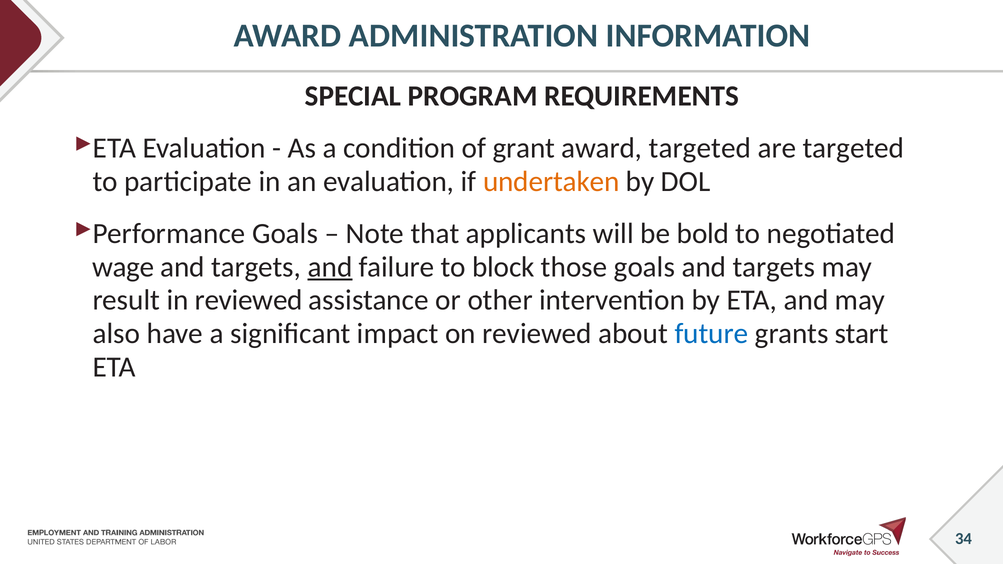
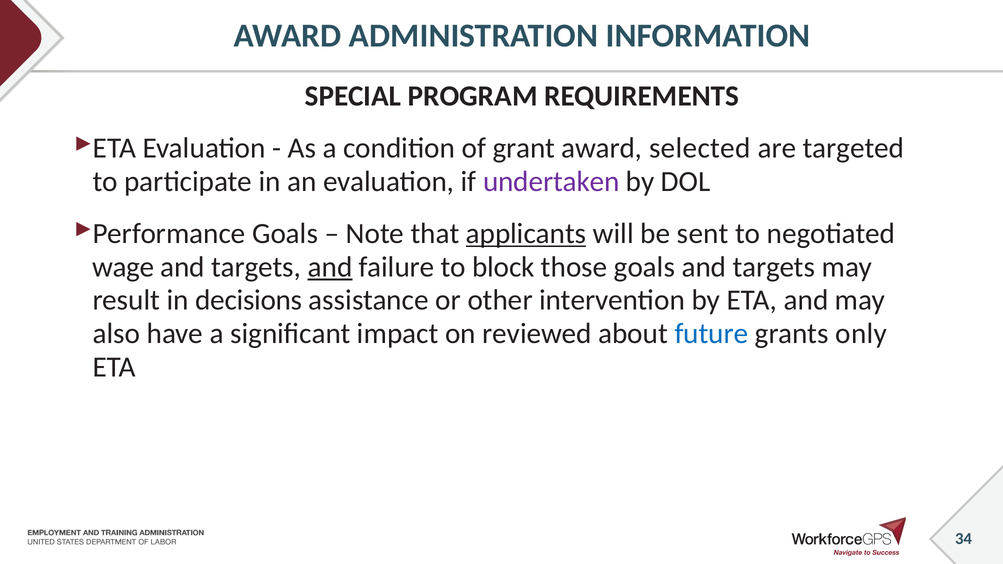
award targeted: targeted -> selected
undertaken colour: orange -> purple
applicants underline: none -> present
bold: bold -> sent
in reviewed: reviewed -> decisions
start: start -> only
